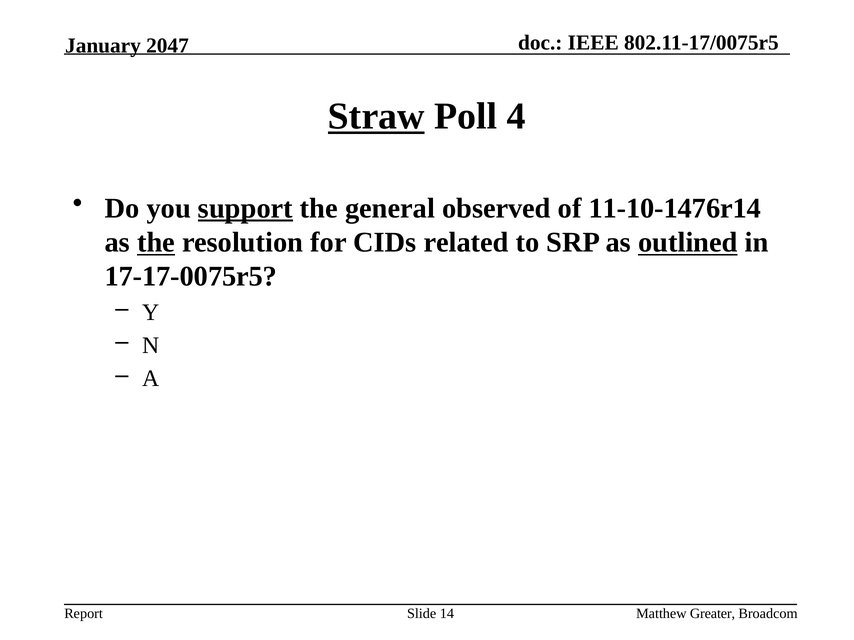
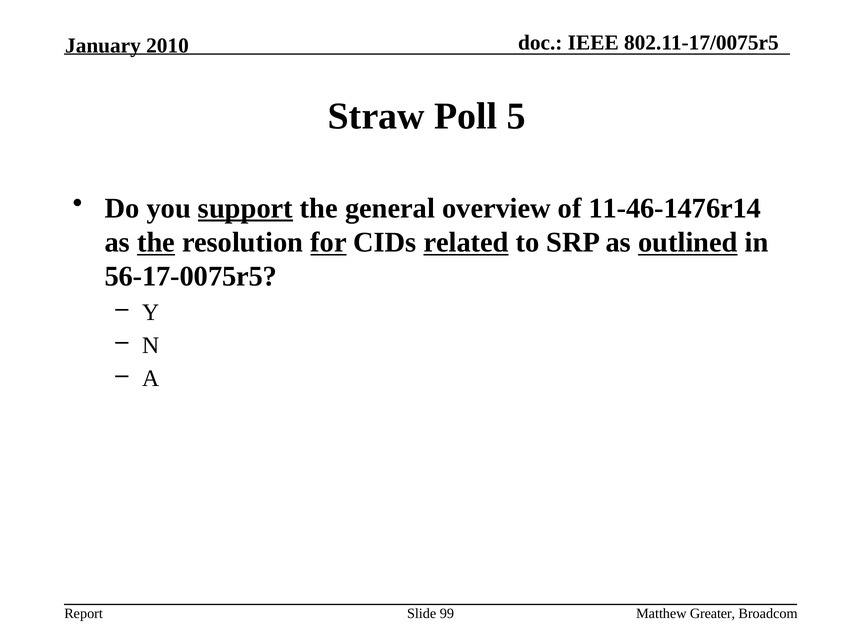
2047: 2047 -> 2010
Straw underline: present -> none
4: 4 -> 5
observed: observed -> overview
11-10-1476r14: 11-10-1476r14 -> 11-46-1476r14
for underline: none -> present
related underline: none -> present
17-17-0075r5: 17-17-0075r5 -> 56-17-0075r5
14: 14 -> 99
